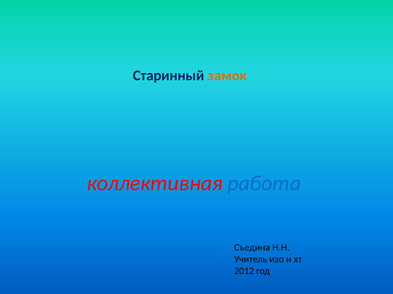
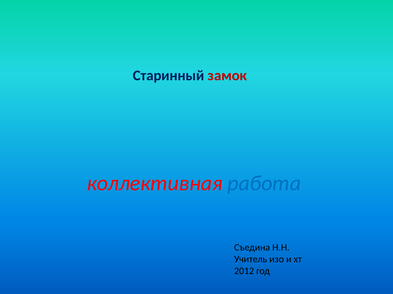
замок colour: orange -> red
